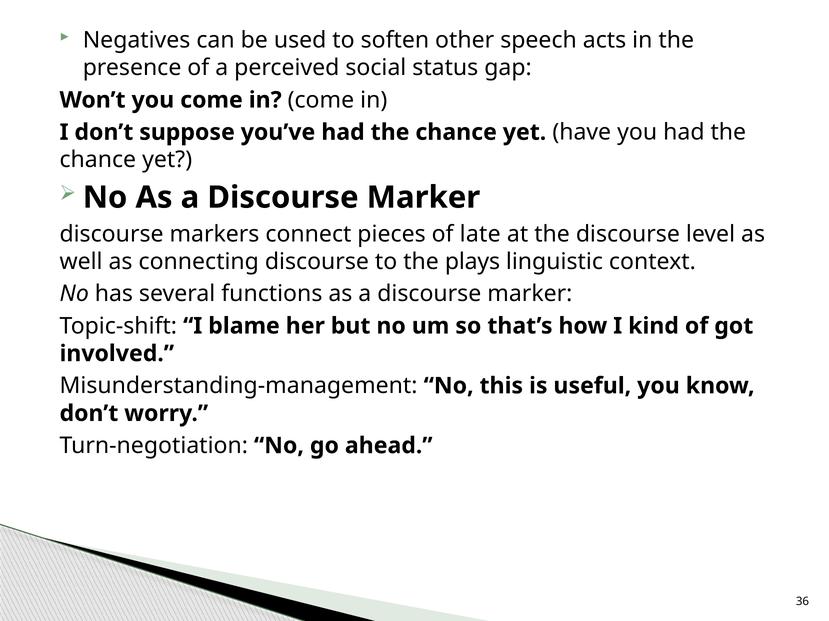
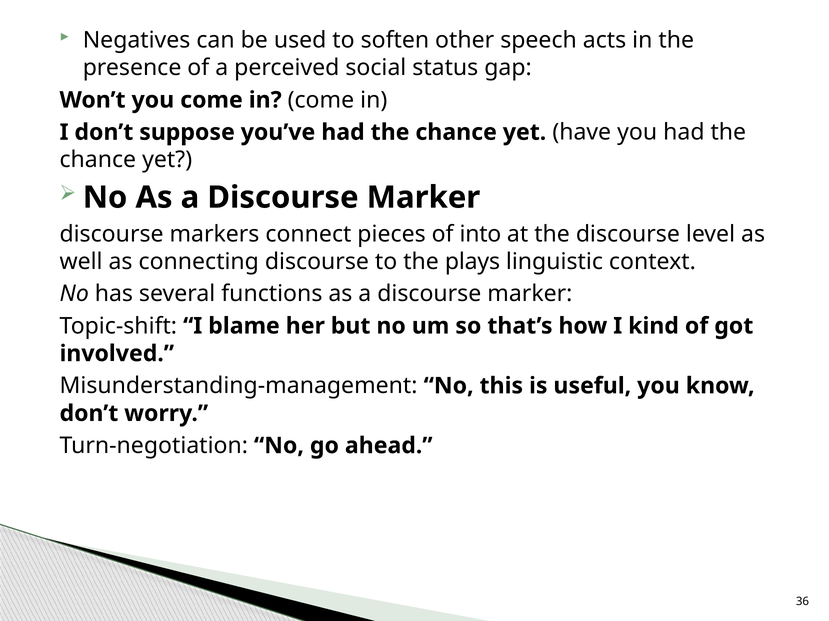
late: late -> into
